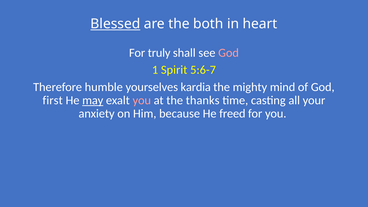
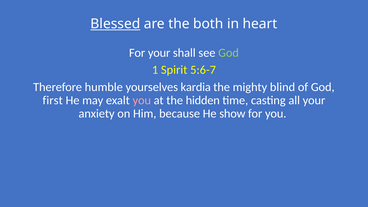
For truly: truly -> your
God at (229, 53) colour: pink -> light green
mind: mind -> blind
may underline: present -> none
thanks: thanks -> hidden
freed: freed -> show
